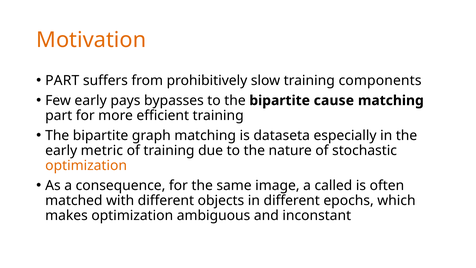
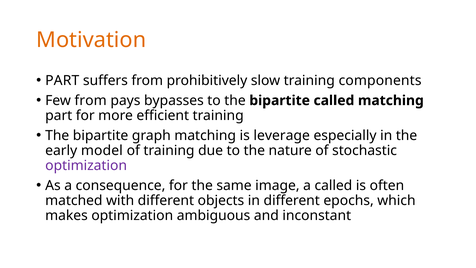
Few early: early -> from
bipartite cause: cause -> called
dataseta: dataseta -> leverage
metric: metric -> model
optimization at (86, 165) colour: orange -> purple
